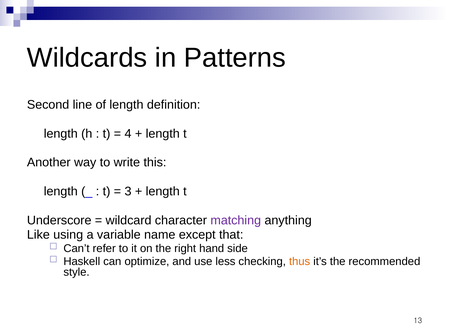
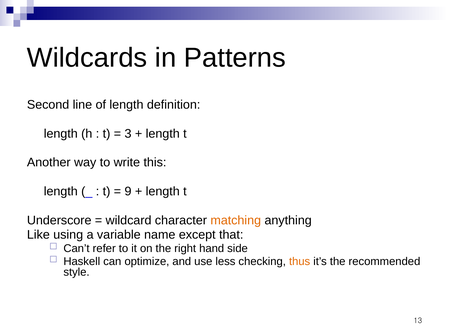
4: 4 -> 3
3: 3 -> 9
matching colour: purple -> orange
